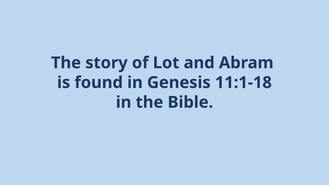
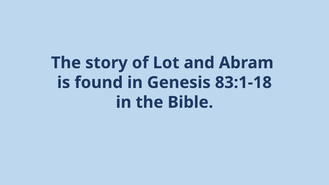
11:1-18: 11:1-18 -> 83:1-18
